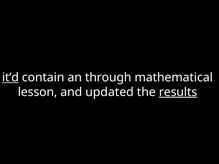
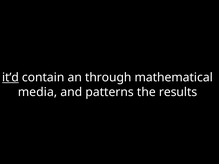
lesson: lesson -> media
updated: updated -> patterns
results underline: present -> none
